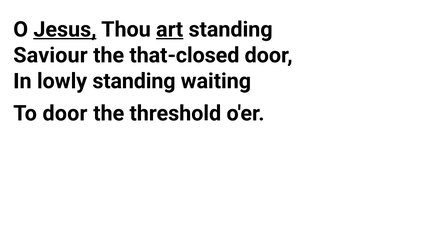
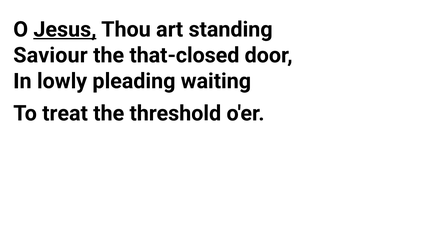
art underline: present -> none
lowly standing: standing -> pleading
To door: door -> treat
